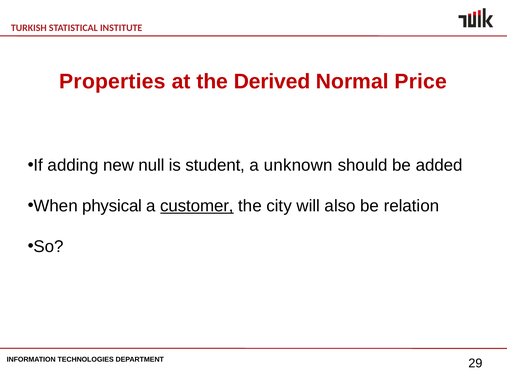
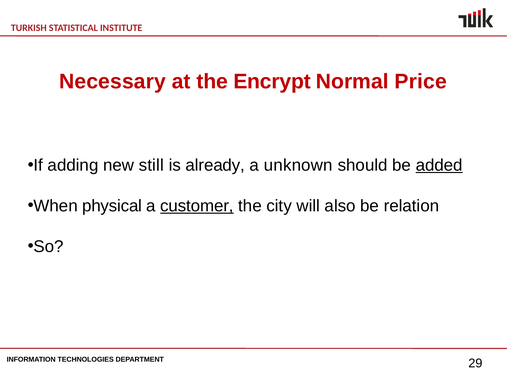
Properties: Properties -> Necessary
Derived: Derived -> Encrypt
null: null -> still
student: student -> already
added underline: none -> present
